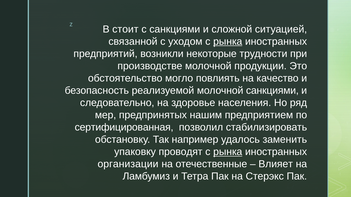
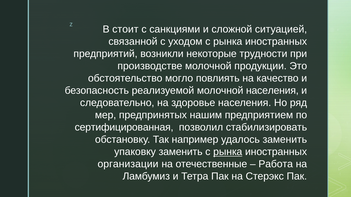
рынка at (228, 42) underline: present -> none
молочной санкциями: санкциями -> населения
упаковку проводят: проводят -> заменить
Влияет: Влияет -> Работа
